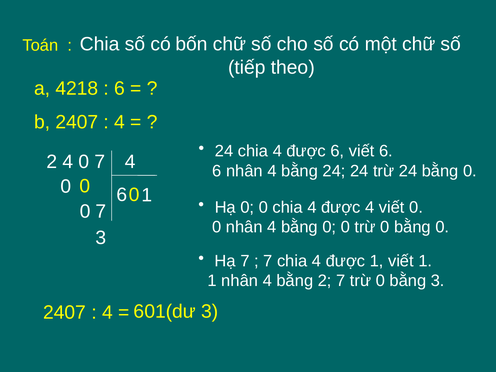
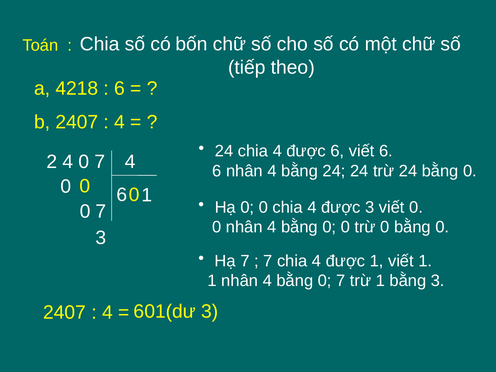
được 4: 4 -> 3
2 at (325, 281): 2 -> 0
7 trừ 0: 0 -> 1
